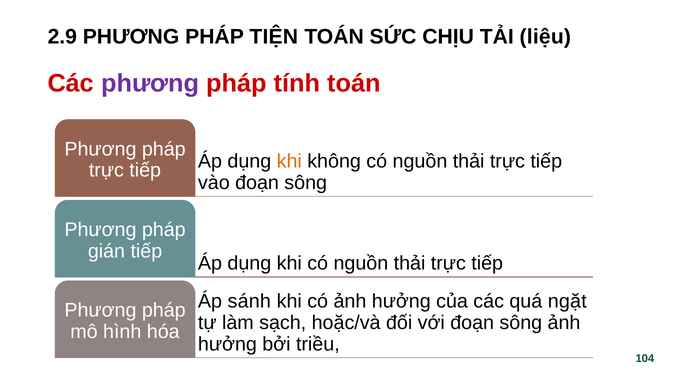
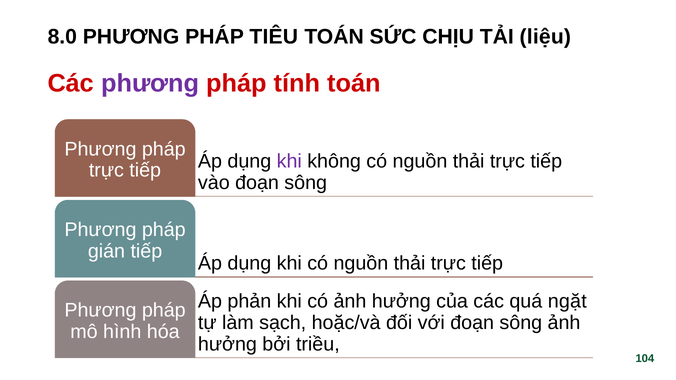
2.9: 2.9 -> 8.0
TIỆN: TIỆN -> TIÊU
khi at (289, 162) colour: orange -> purple
sánh: sánh -> phản
